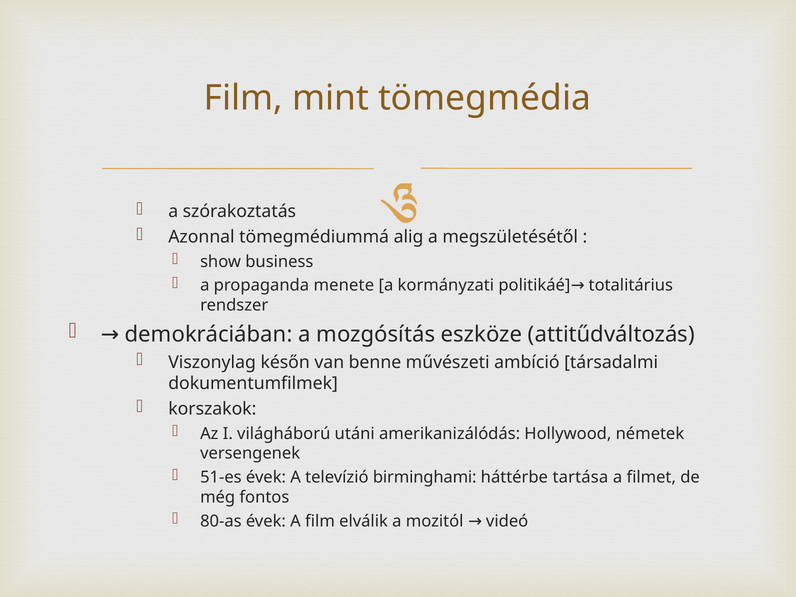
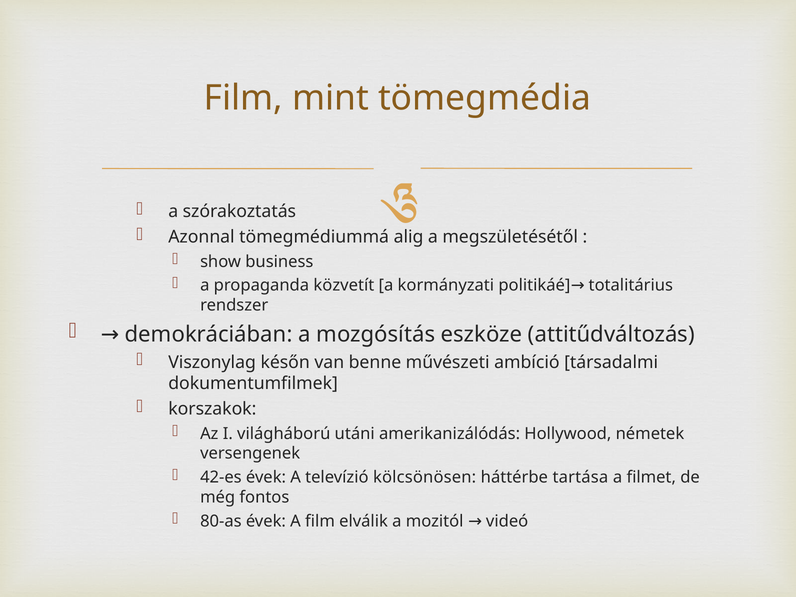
menete: menete -> közvetít
51-es: 51-es -> 42-es
birminghami: birminghami -> kölcsönösen
